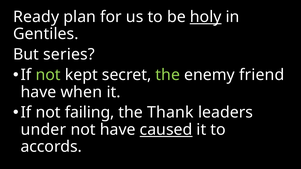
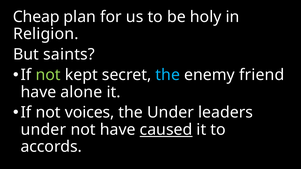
Ready: Ready -> Cheap
holy underline: present -> none
Gentiles: Gentiles -> Religion
series: series -> saints
the at (168, 75) colour: light green -> light blue
when: when -> alone
failing: failing -> voices
the Thank: Thank -> Under
